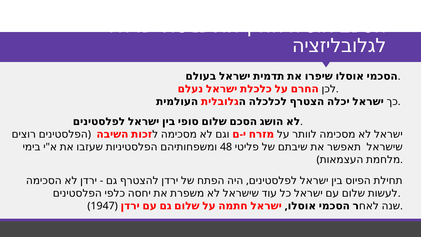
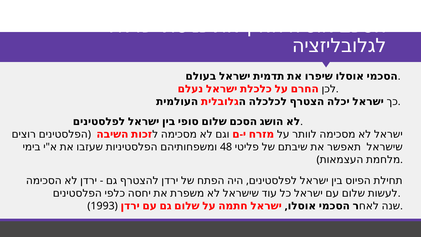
1947: 1947 -> 1993
